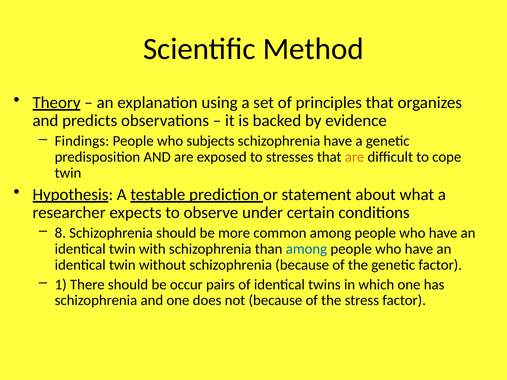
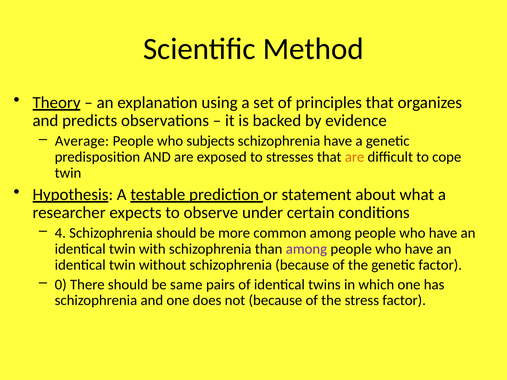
Findings: Findings -> Average
8: 8 -> 4
among at (306, 249) colour: blue -> purple
1: 1 -> 0
occur: occur -> same
